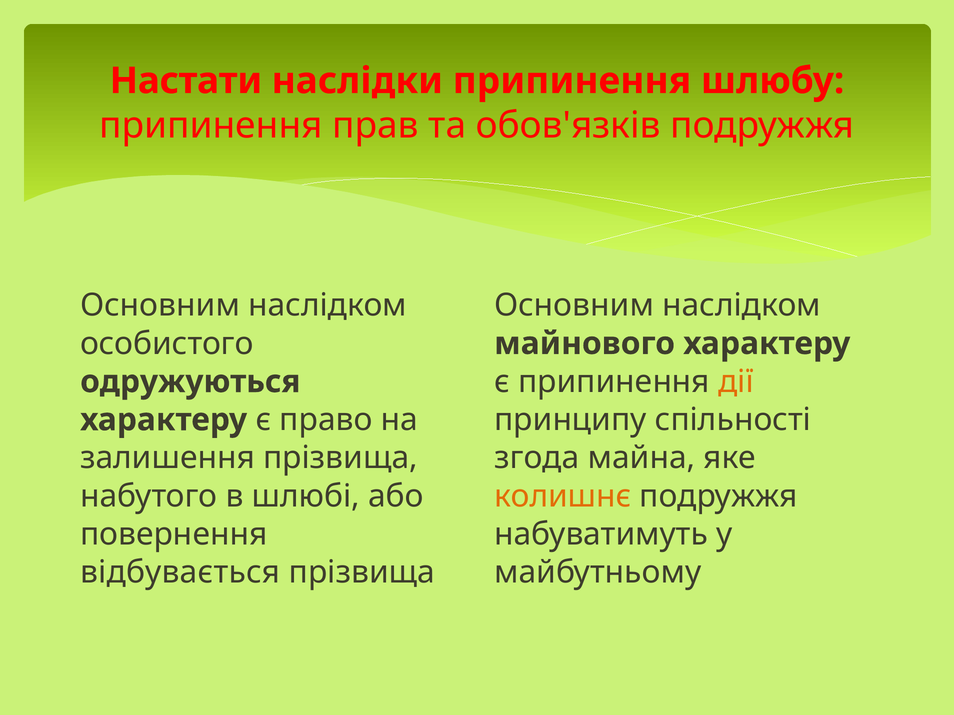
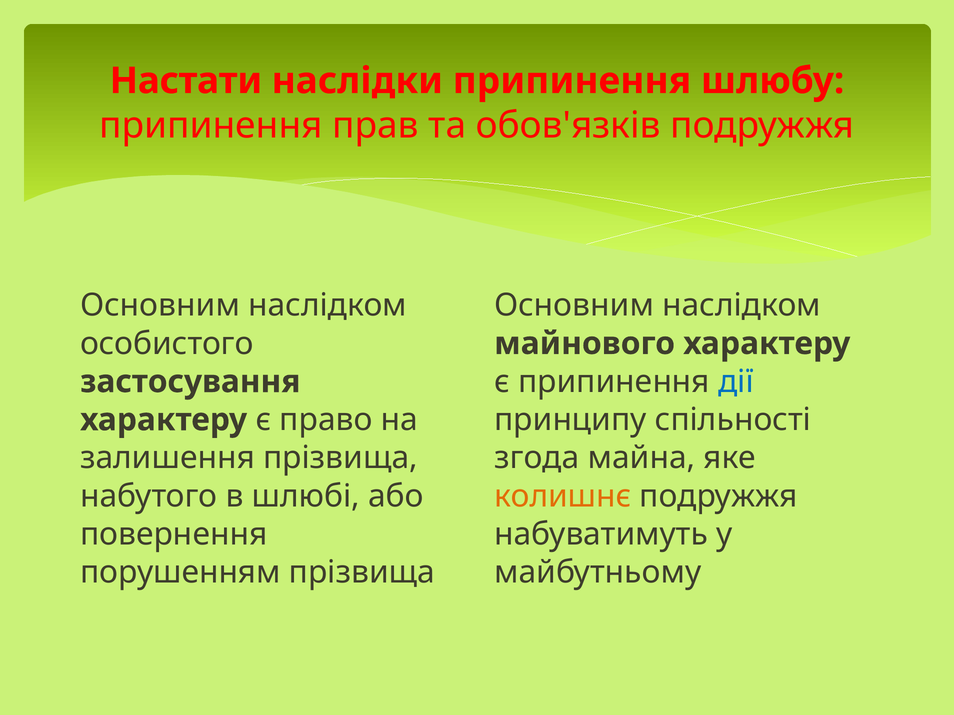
дії colour: orange -> blue
одружуються: одружуються -> застосування
відбувається: відбувається -> порушенням
